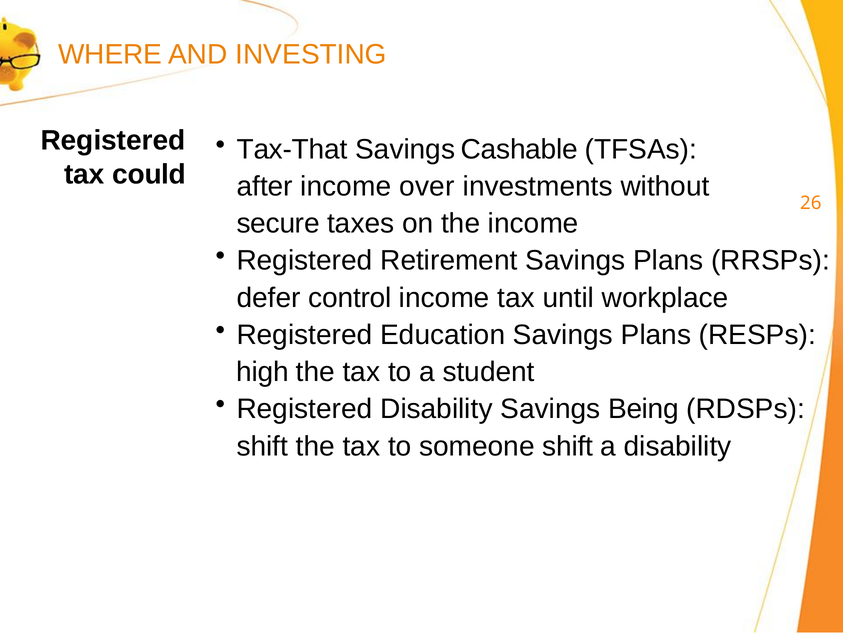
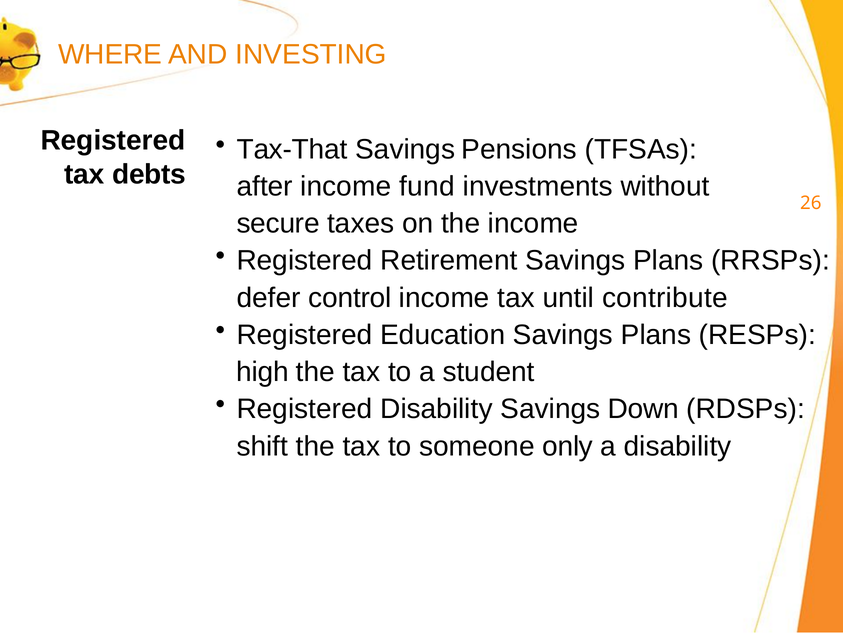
Cashable: Cashable -> Pensions
could: could -> debts
over: over -> fund
workplace: workplace -> contribute
Being: Being -> Down
someone shift: shift -> only
